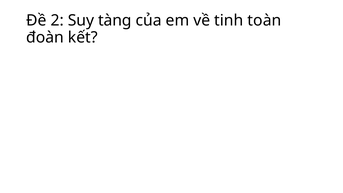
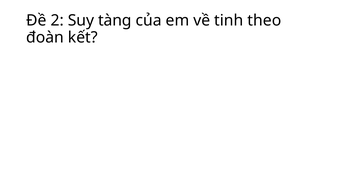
toàn: toàn -> theo
